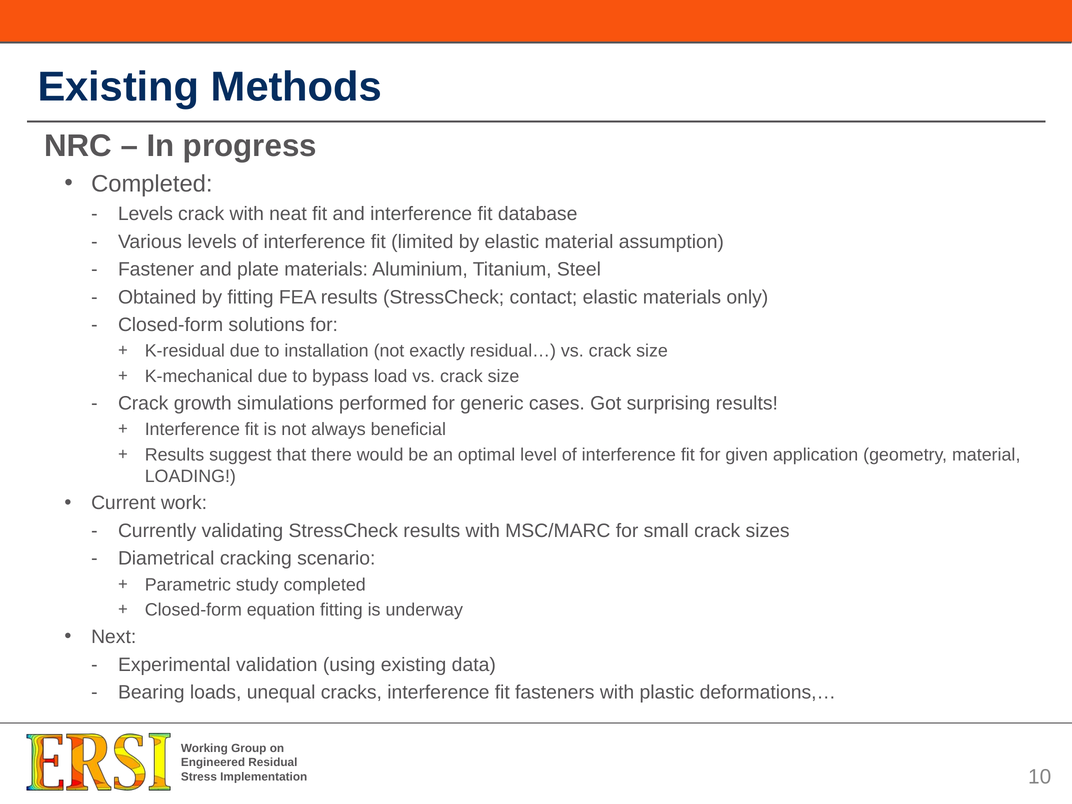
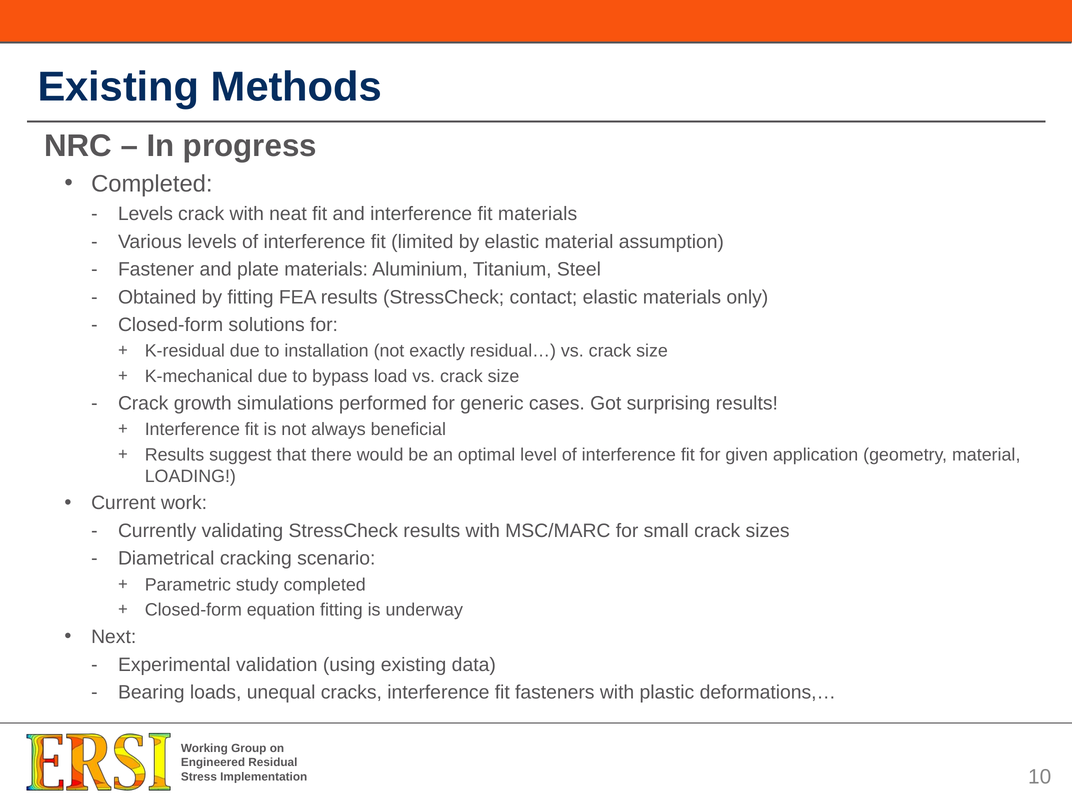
fit database: database -> materials
